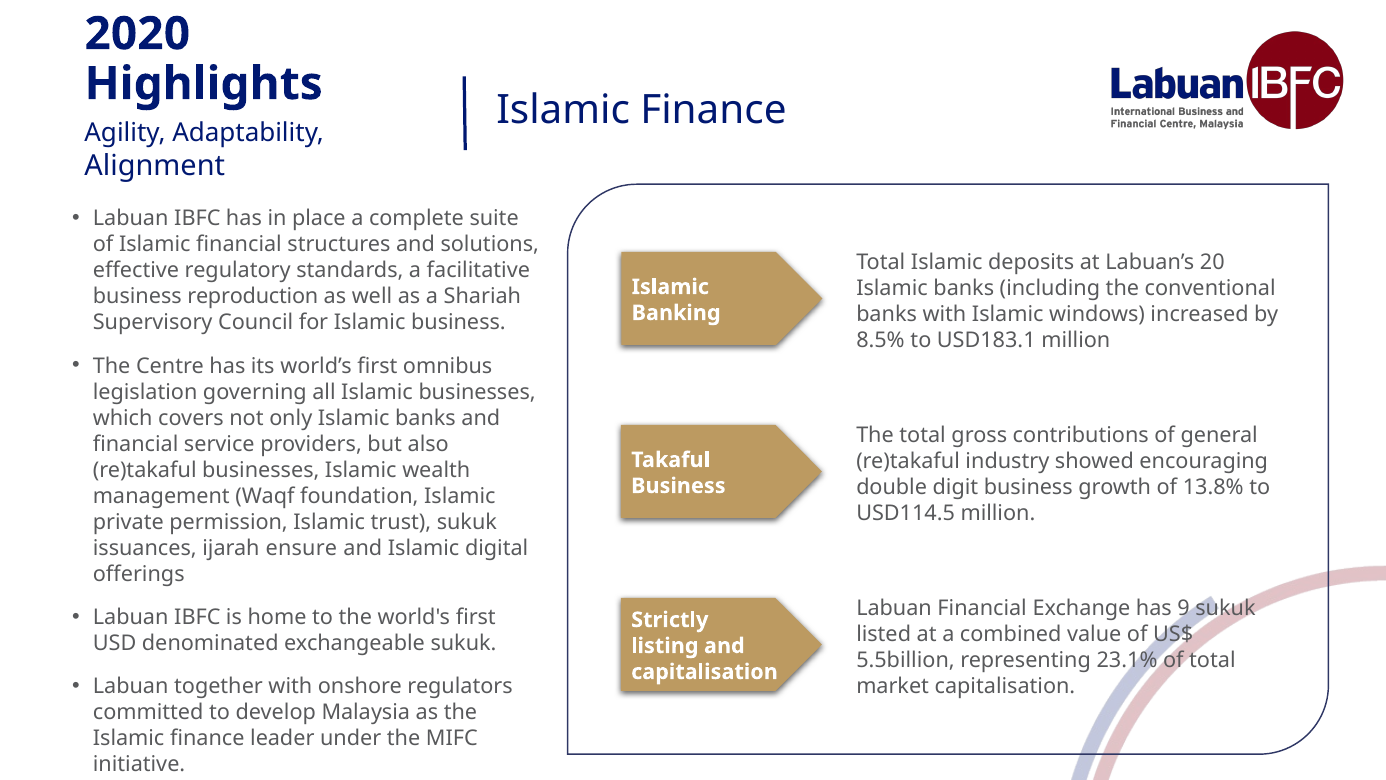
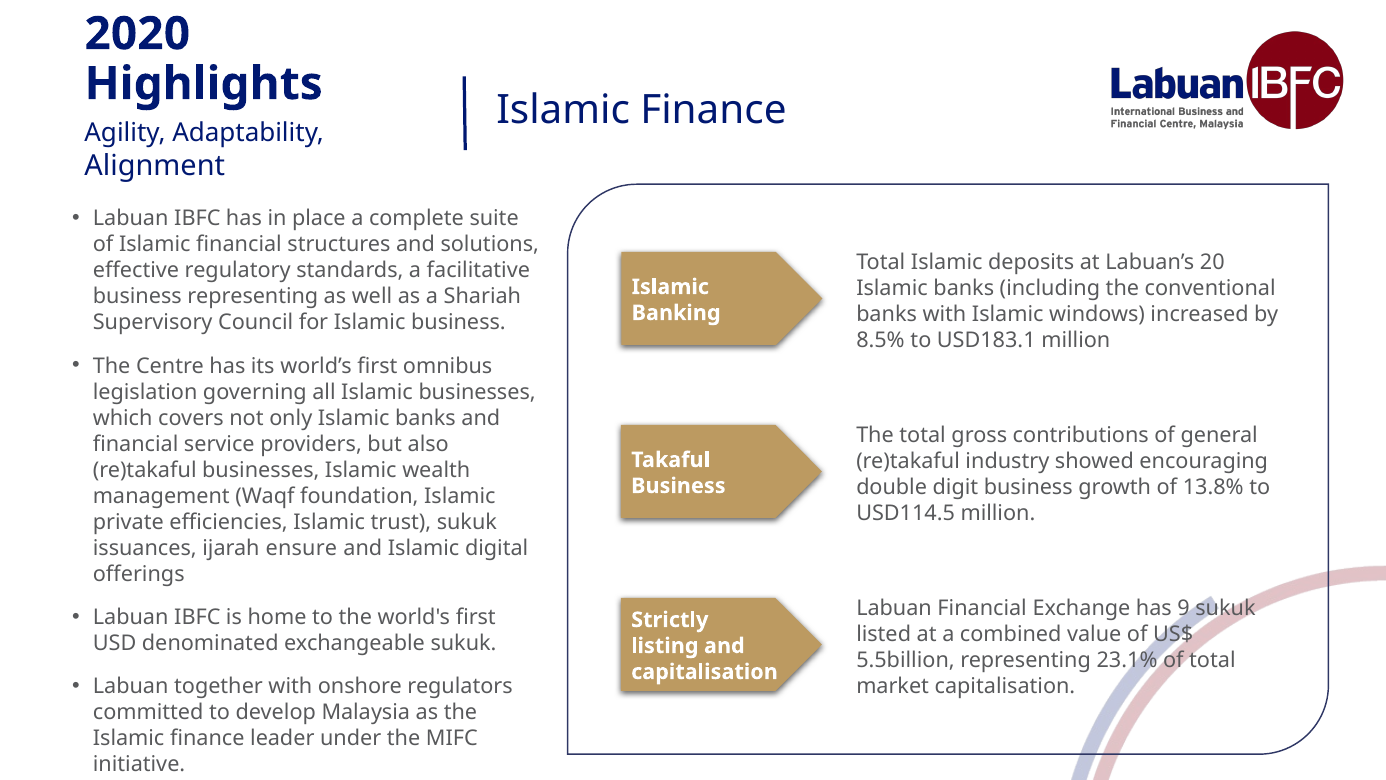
business reproduction: reproduction -> representing
permission: permission -> efficiencies
